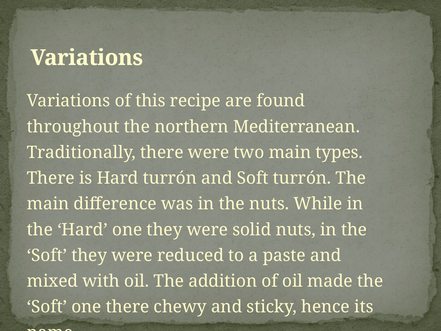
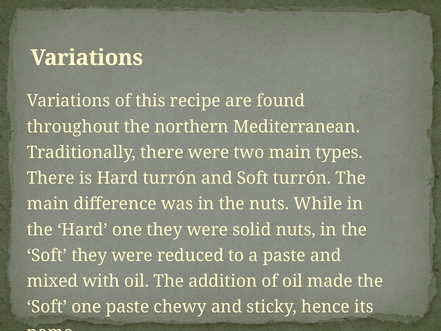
one there: there -> paste
